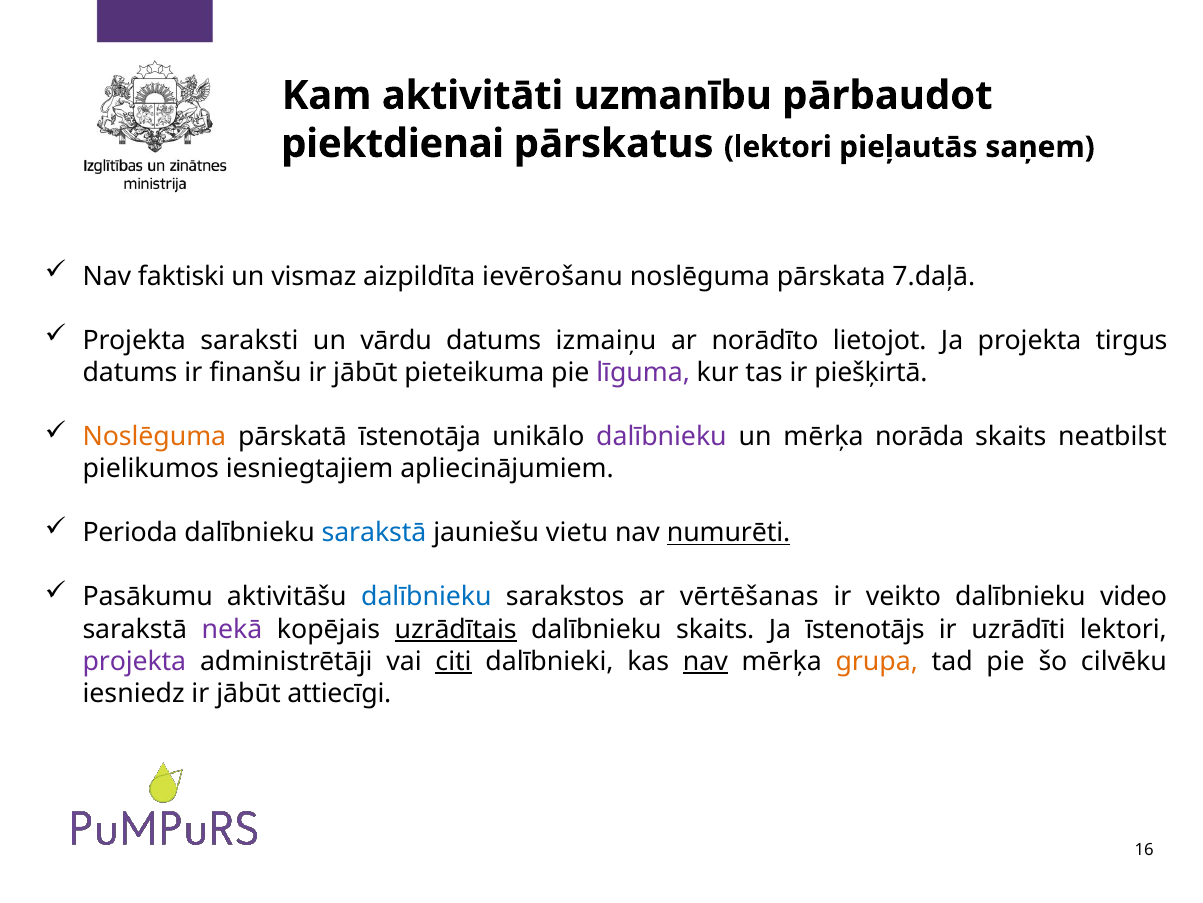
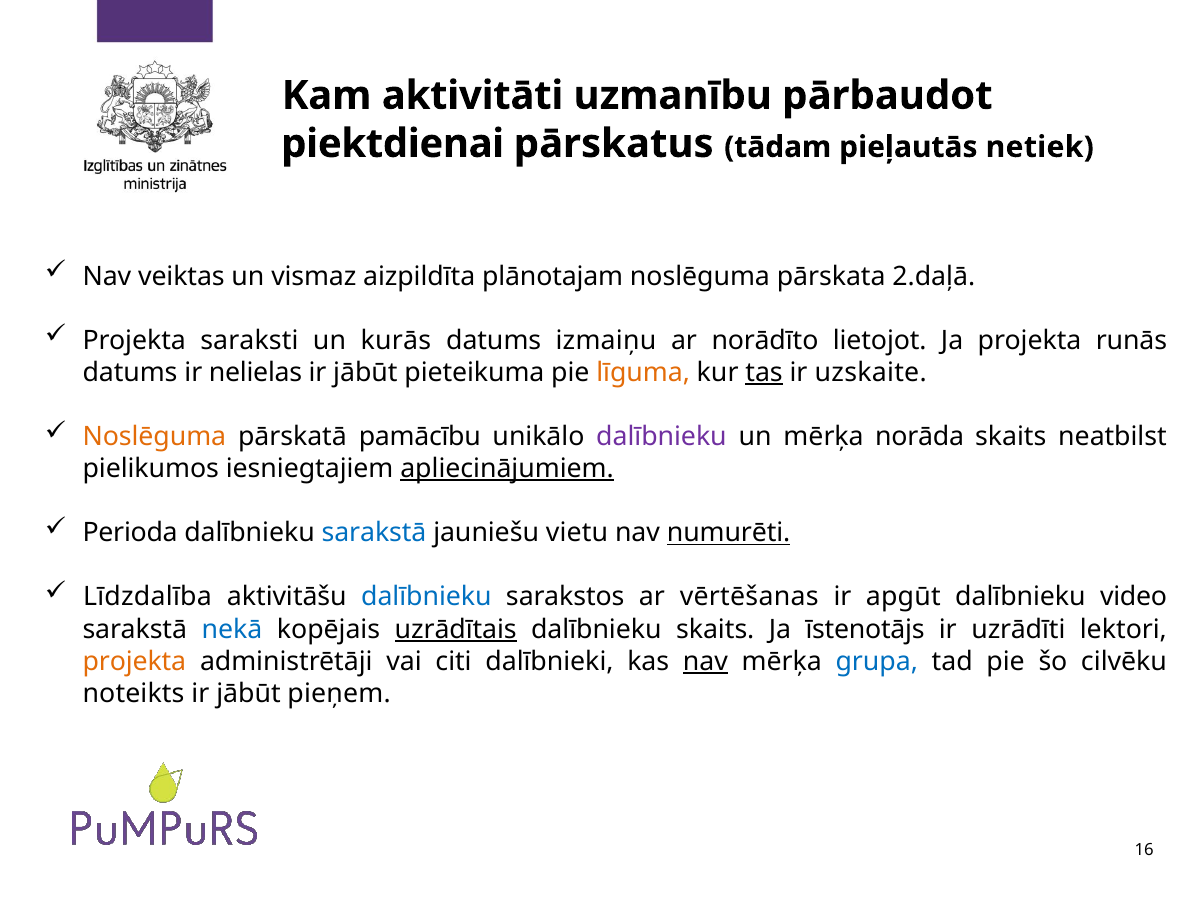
pārskatus lektori: lektori -> tādam
saņem: saņem -> netiek
faktiski: faktiski -> veiktas
ievērošanu: ievērošanu -> plānotajam
7.daļā: 7.daļā -> 2.daļā
vārdu: vārdu -> kurās
tirgus: tirgus -> runās
finanšu: finanšu -> nelielas
līguma colour: purple -> orange
tas underline: none -> present
piešķirtā: piešķirtā -> uzskaite
īstenotāja: īstenotāja -> pamācību
apliecinājumiem underline: none -> present
Pasākumu: Pasākumu -> Līdzdalība
veikto: veikto -> apgūt
nekā colour: purple -> blue
projekta at (134, 661) colour: purple -> orange
citi underline: present -> none
grupa colour: orange -> blue
iesniedz: iesniedz -> noteikts
attiecīgi: attiecīgi -> pieņem
